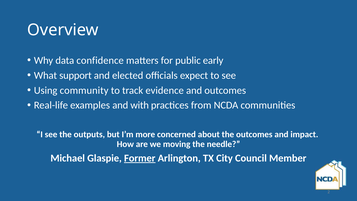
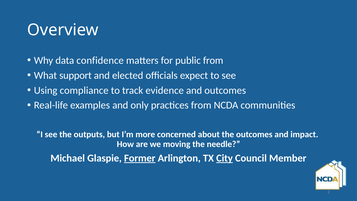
public early: early -> from
community: community -> compliance
with: with -> only
City underline: none -> present
